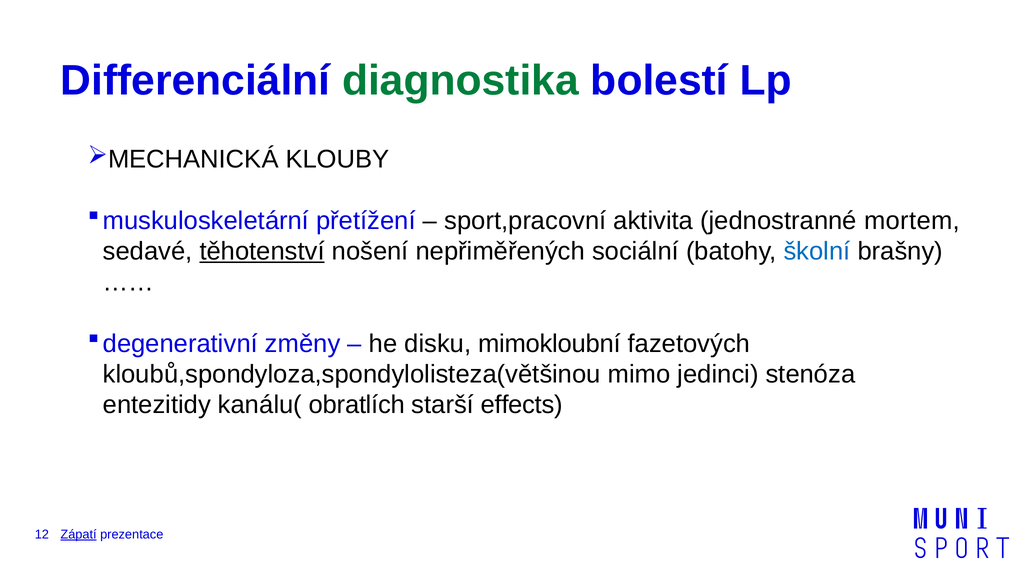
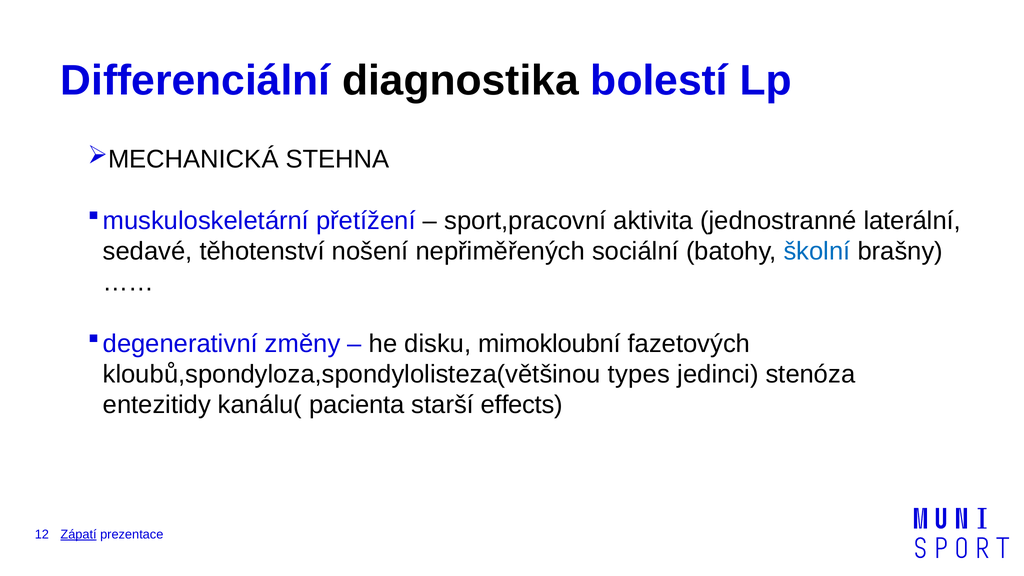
diagnostika colour: green -> black
KLOUBY: KLOUBY -> STEHNA
mortem: mortem -> laterální
těhotenství underline: present -> none
mimo: mimo -> types
obratlích: obratlích -> pacienta
